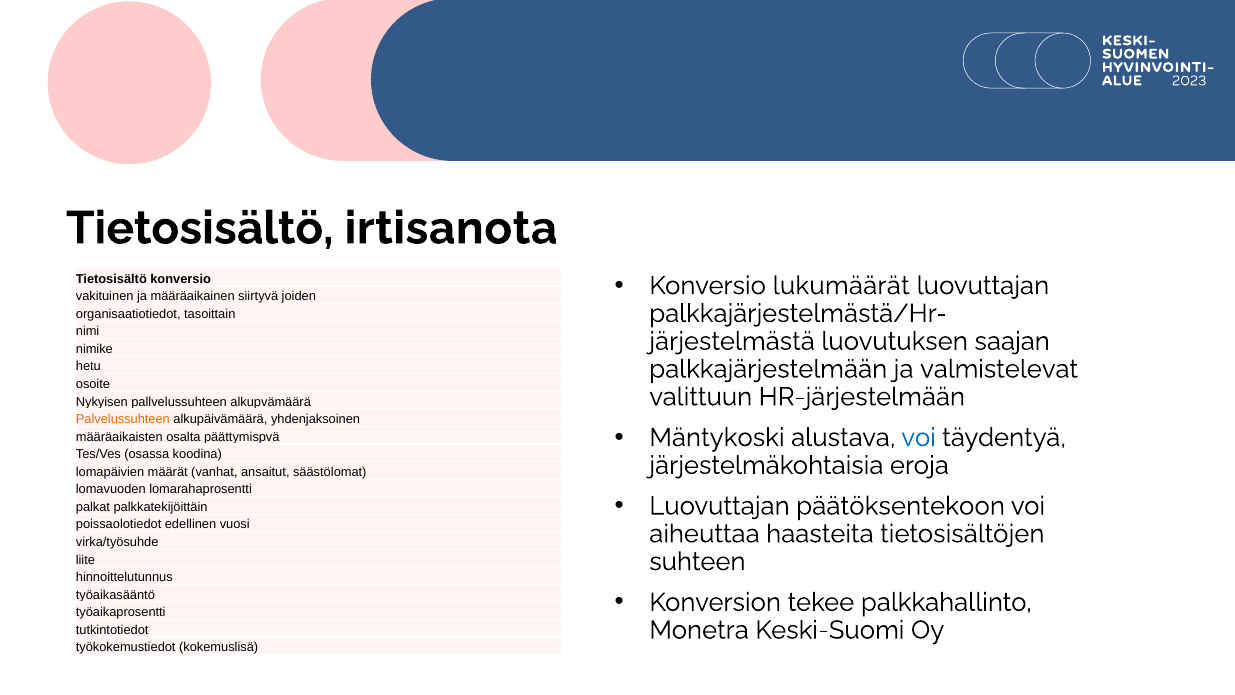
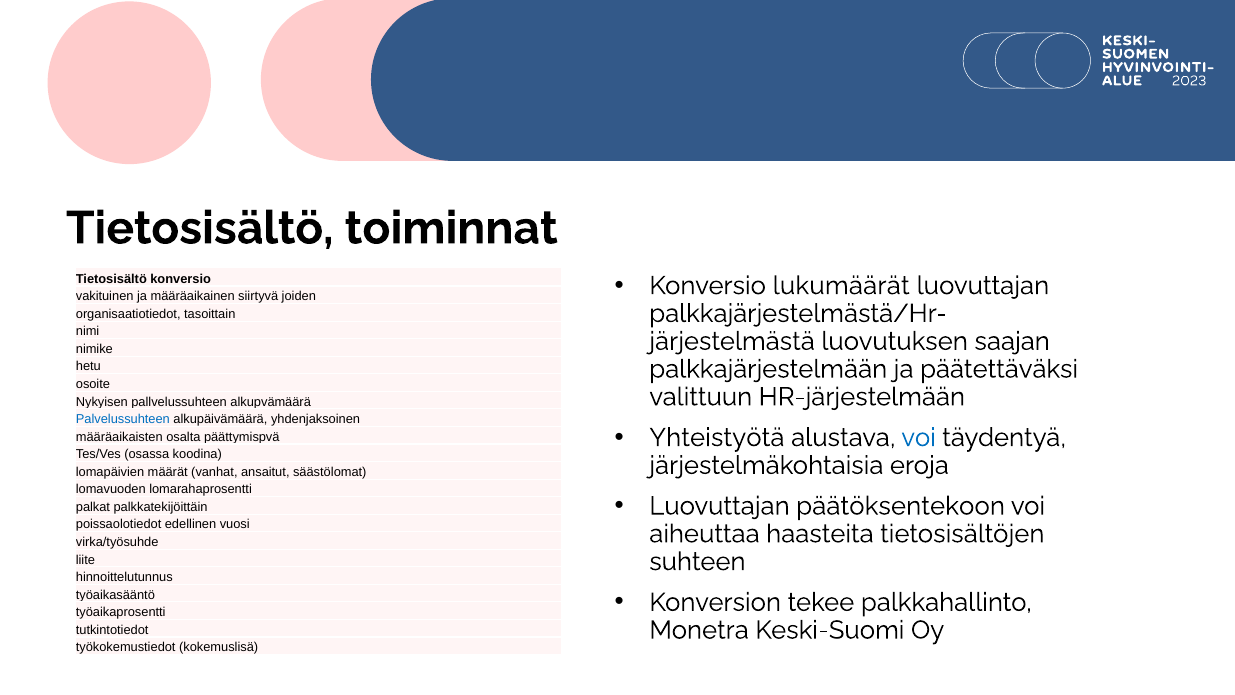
irtisanota: irtisanota -> toiminnat
valmistelevat: valmistelevat -> päätettäväksi
Palvelussuhteen colour: orange -> blue
Mäntykoski: Mäntykoski -> Yhteistyötä
